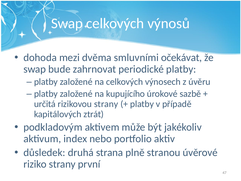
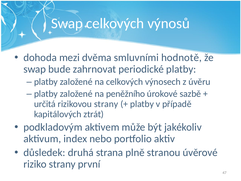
očekávat: očekávat -> hodnotě
kupujícího: kupujícího -> peněžního
